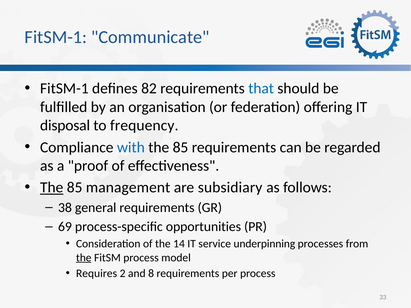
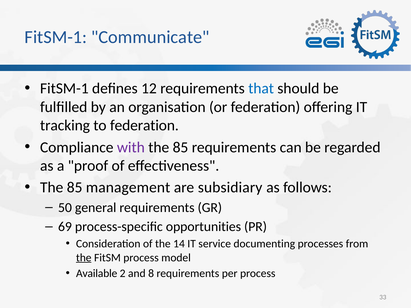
82: 82 -> 12
disposal: disposal -> tracking
to frequency: frequency -> federation
with colour: blue -> purple
The at (52, 188) underline: present -> none
38: 38 -> 50
underpinning: underpinning -> documenting
Requires: Requires -> Available
